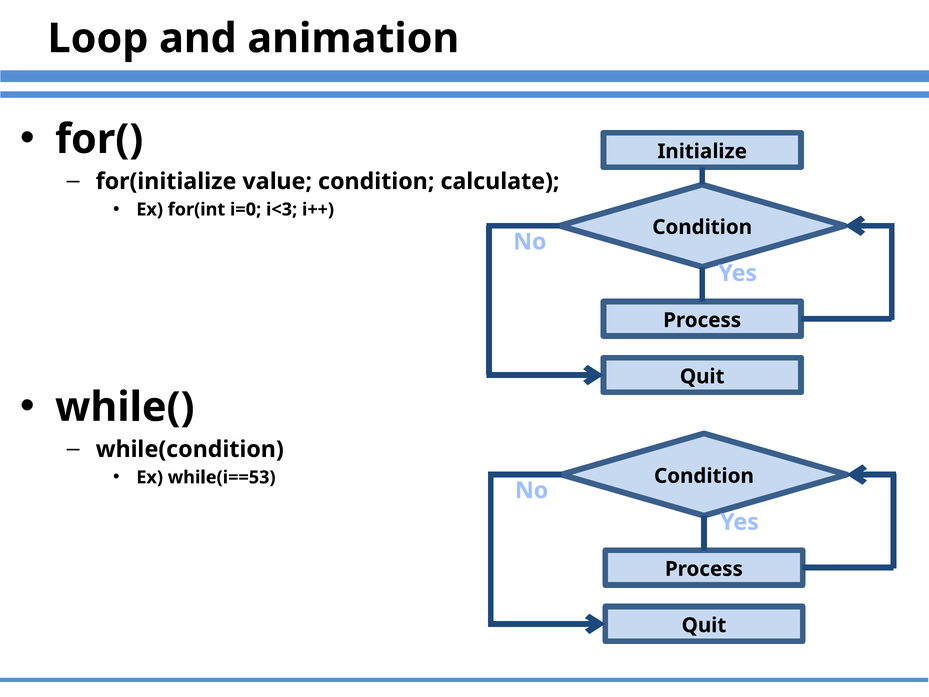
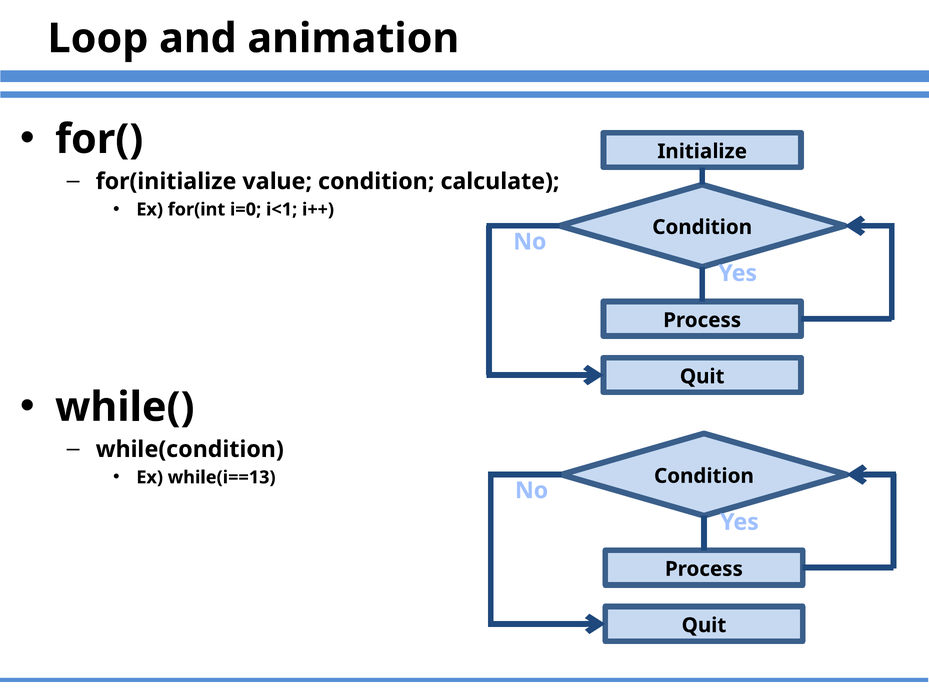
i<3: i<3 -> i<1
while(i==53: while(i==53 -> while(i==13
